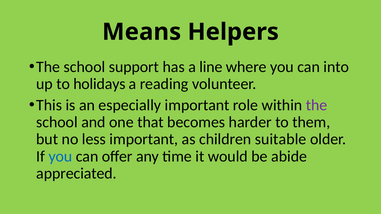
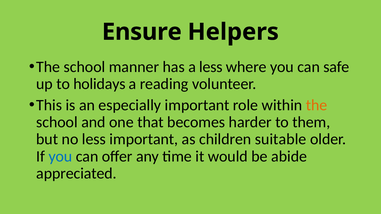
Means: Means -> Ensure
support: support -> manner
a line: line -> less
into: into -> safe
the at (317, 105) colour: purple -> orange
